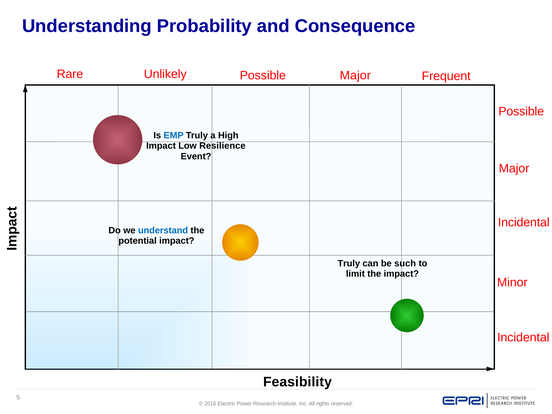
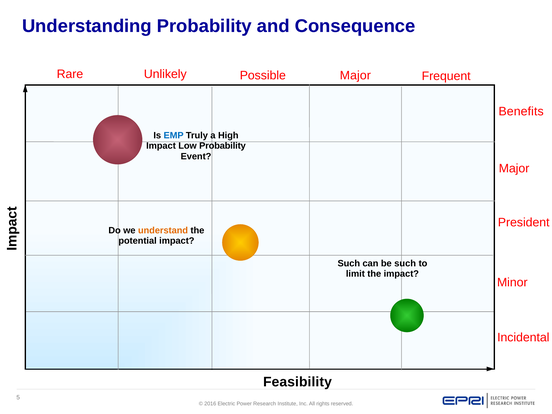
Possible at (521, 111): Possible -> Benefits
Low Resilience: Resilience -> Probability
Incidental at (524, 222): Incidental -> President
understand colour: blue -> orange
Truly at (349, 263): Truly -> Such
